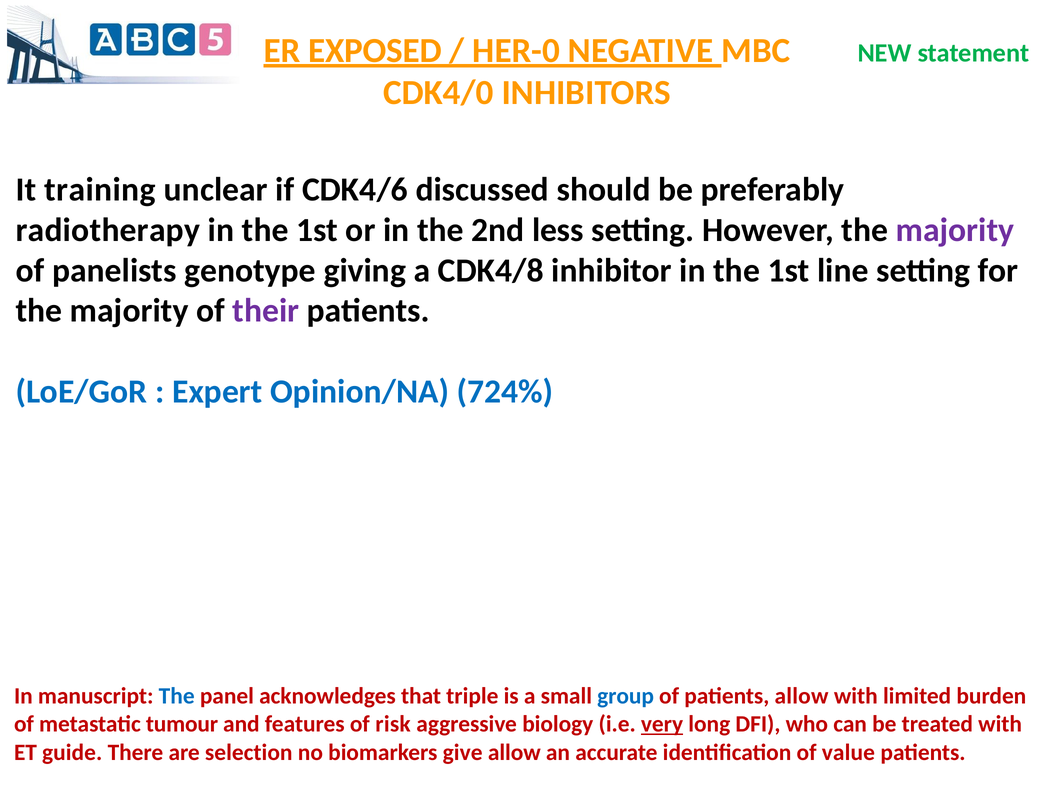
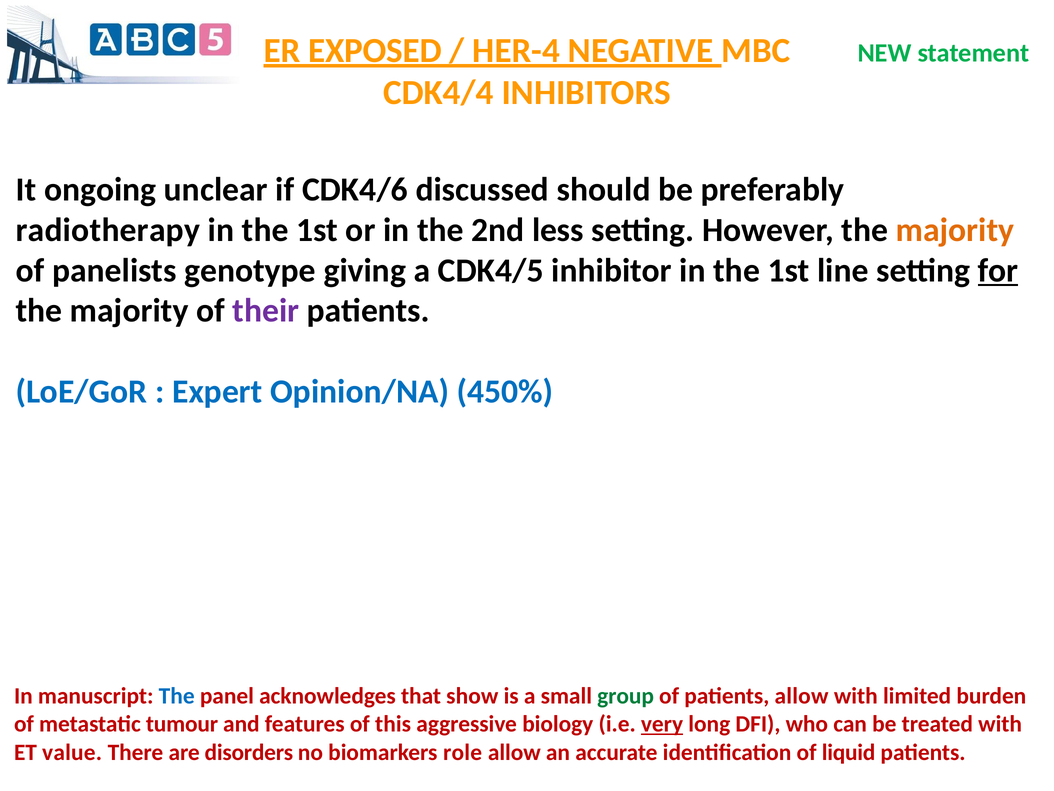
HER-0: HER-0 -> HER-4
CDK4/0: CDK4/0 -> CDK4/4
training: training -> ongoing
majority at (955, 230) colour: purple -> orange
CDK4/8: CDK4/8 -> CDK4/5
for underline: none -> present
724%: 724% -> 450%
triple: triple -> show
group colour: blue -> green
risk: risk -> this
guide: guide -> value
selection: selection -> disorders
give: give -> role
value: value -> liquid
